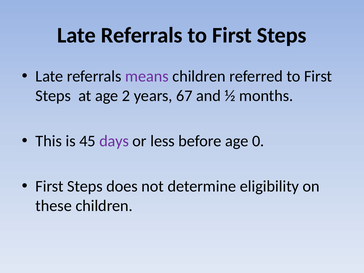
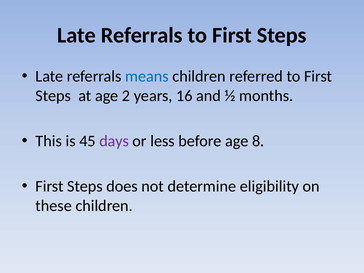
means colour: purple -> blue
67: 67 -> 16
0: 0 -> 8
